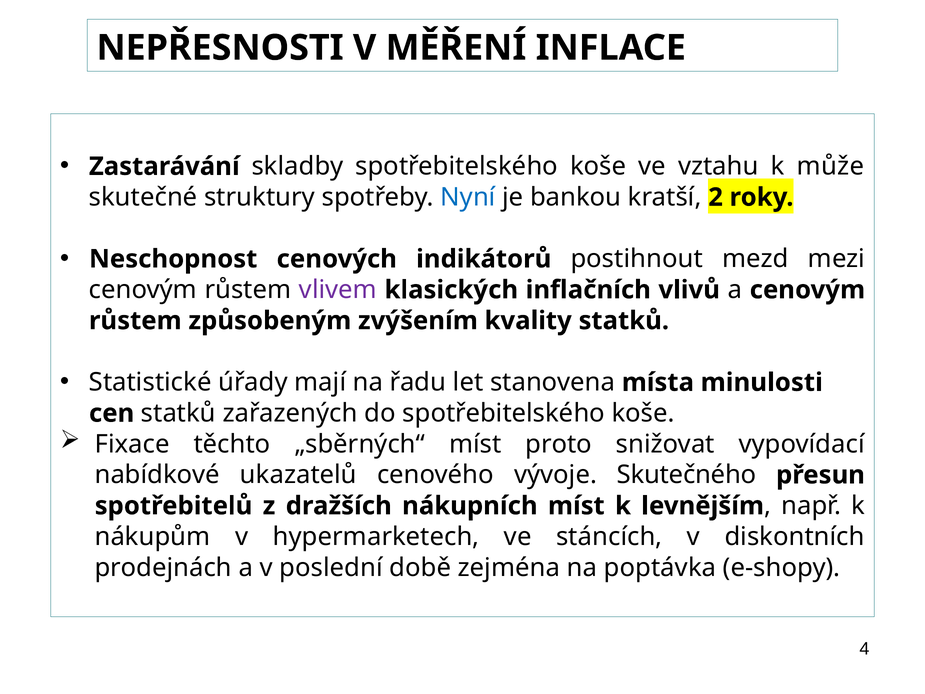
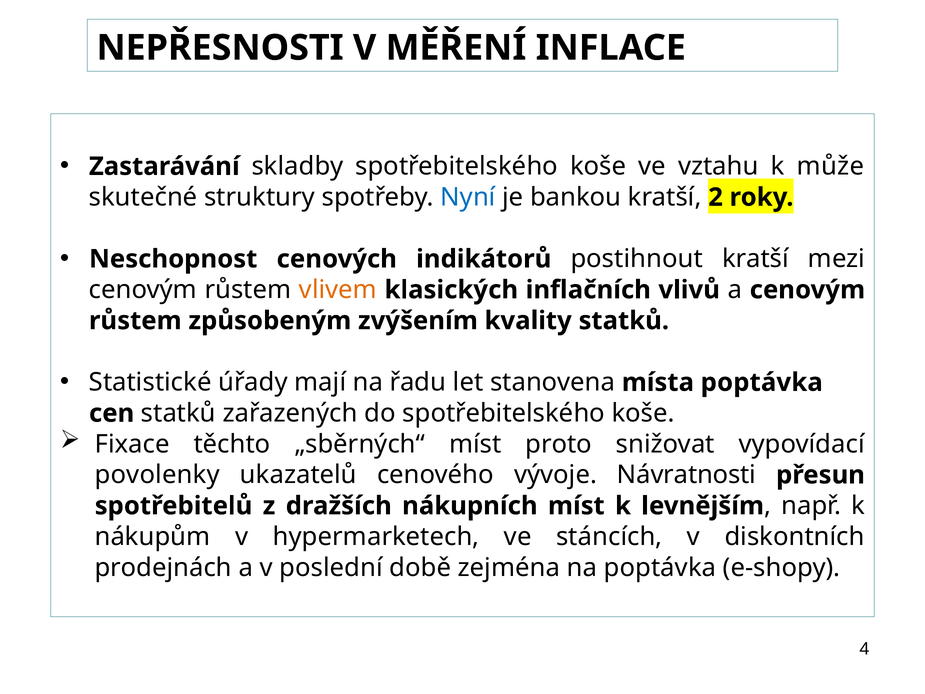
postihnout mezd: mezd -> kratší
vlivem colour: purple -> orange
místa minulosti: minulosti -> poptávka
nabídkové: nabídkové -> povolenky
Skutečného: Skutečného -> Návratnosti
